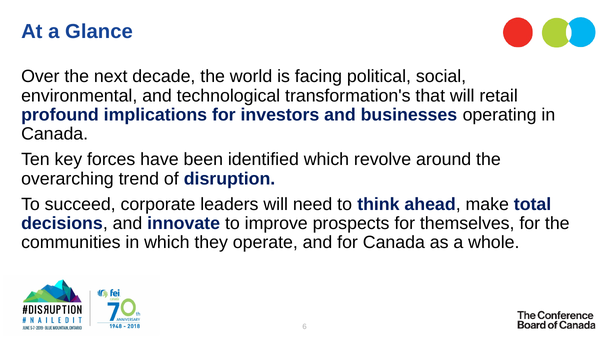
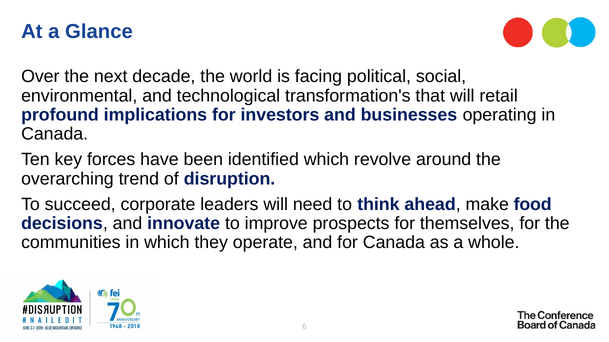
total: total -> food
